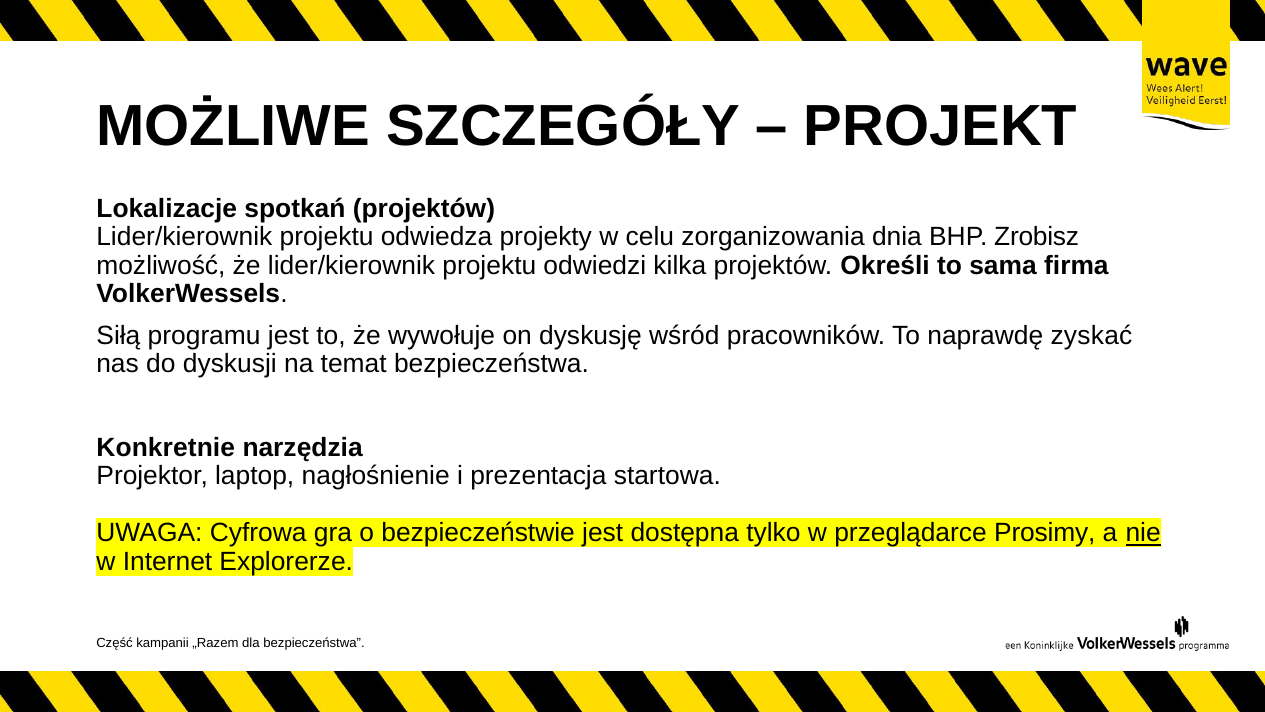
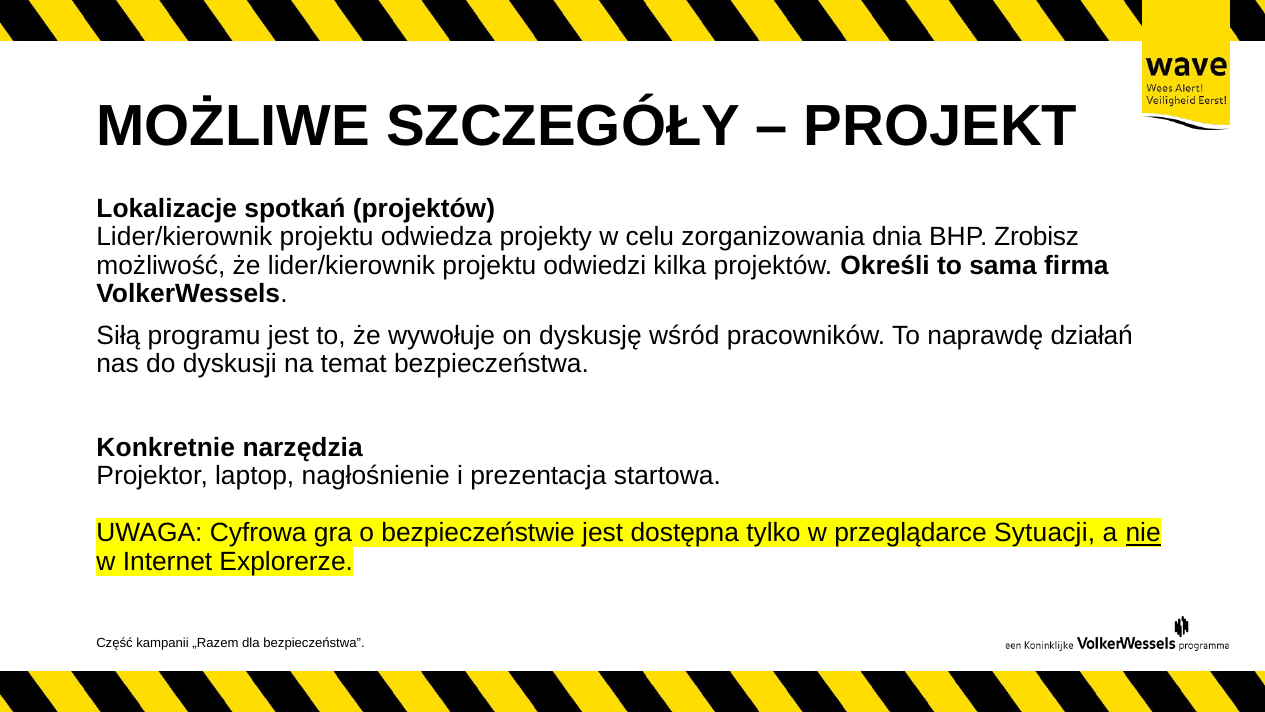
zyskać: zyskać -> działań
Prosimy: Prosimy -> Sytuacji
